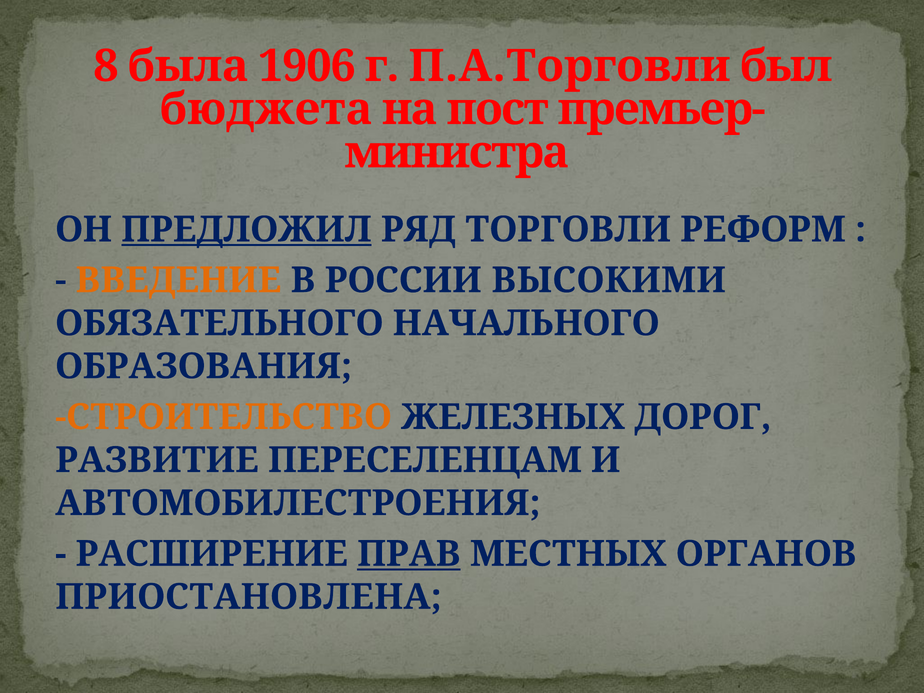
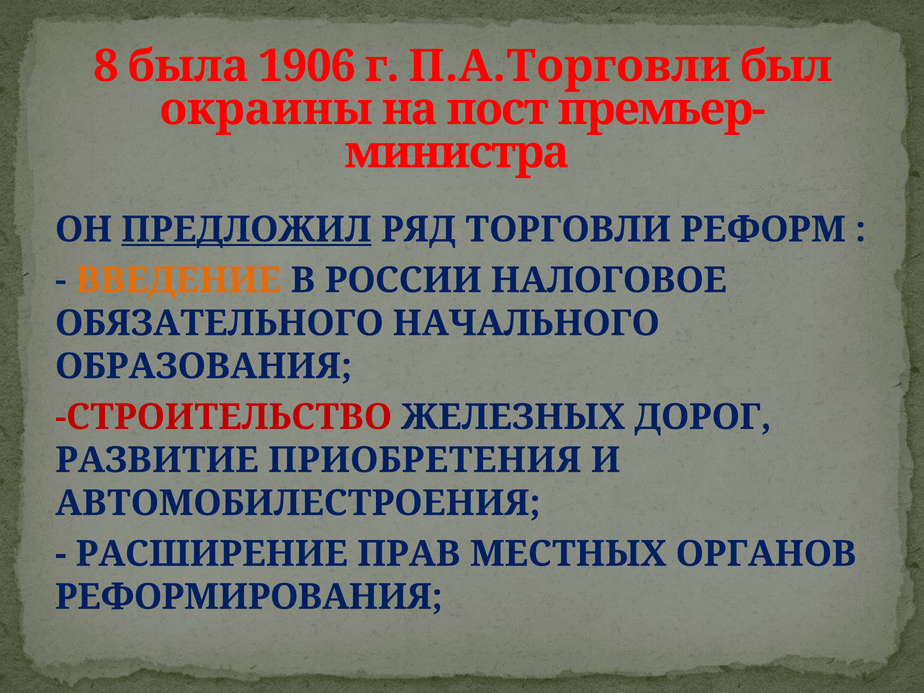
бюджета: бюджета -> окраины
ВЫСОКИМИ: ВЫСОКИМИ -> НАЛОГОВОЕ
СТРОИТЕЛЬСТВО colour: orange -> red
ПЕРЕСЕЛЕНЦАМ: ПЕРЕСЕЛЕНЦАМ -> ПРИОБРЕТЕНИЯ
ПРАВ underline: present -> none
ПРИОСТАНОВЛЕНА: ПРИОСТАНОВЛЕНА -> РЕФОРМИРОВАНИЯ
